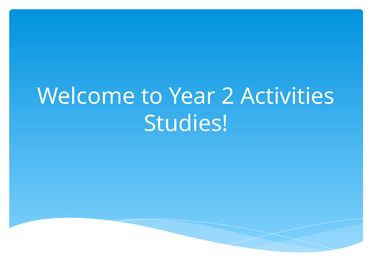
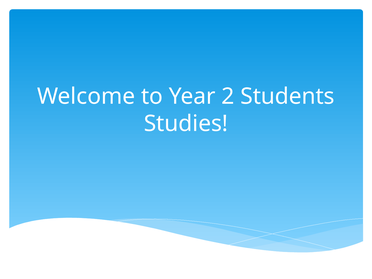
Activities: Activities -> Students
